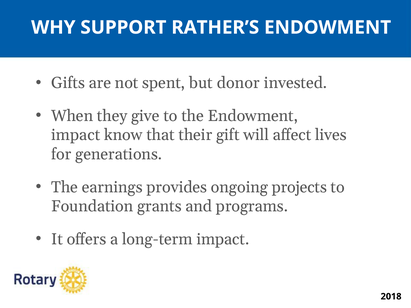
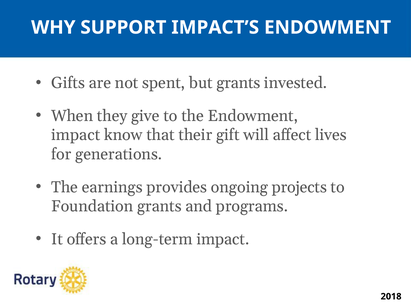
RATHER’S: RATHER’S -> IMPACT’S
but donor: donor -> grants
